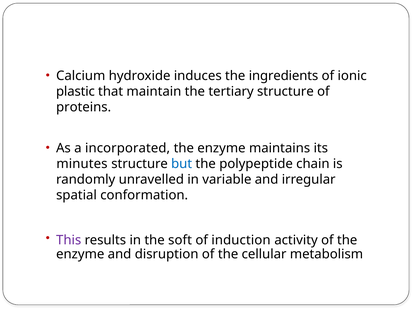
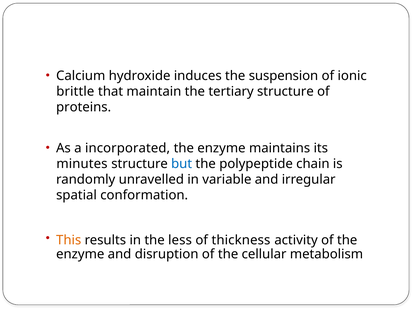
ingredients: ingredients -> suspension
plastic: plastic -> brittle
This colour: purple -> orange
soft: soft -> less
induction: induction -> thickness
